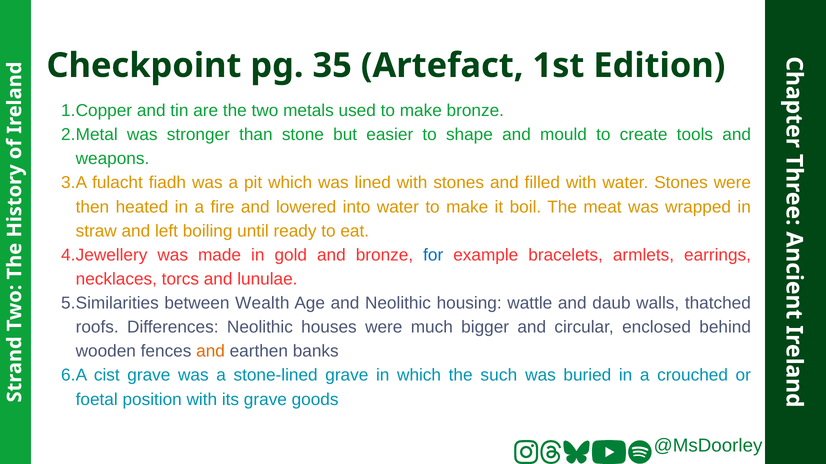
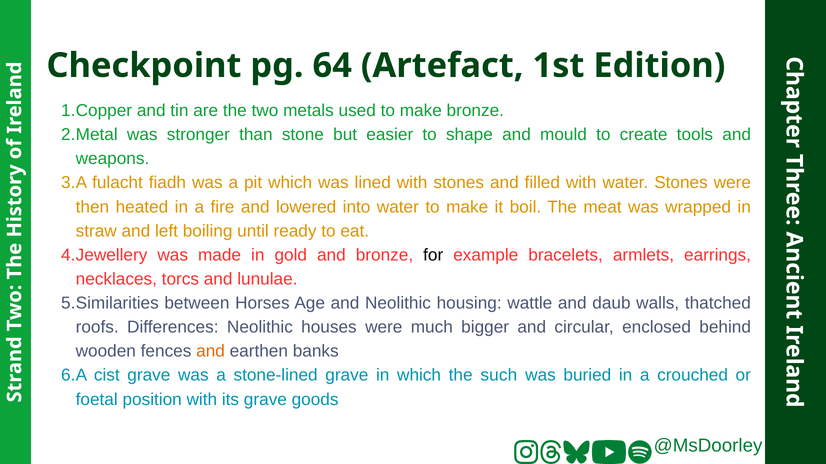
35: 35 -> 64
for colour: blue -> black
Wealth: Wealth -> Horses
